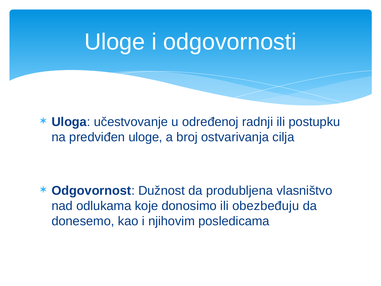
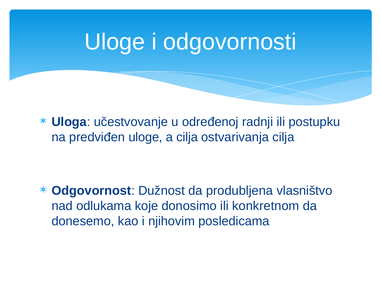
a broj: broj -> cilja
obezbeđuju: obezbeđuju -> konkretnom
